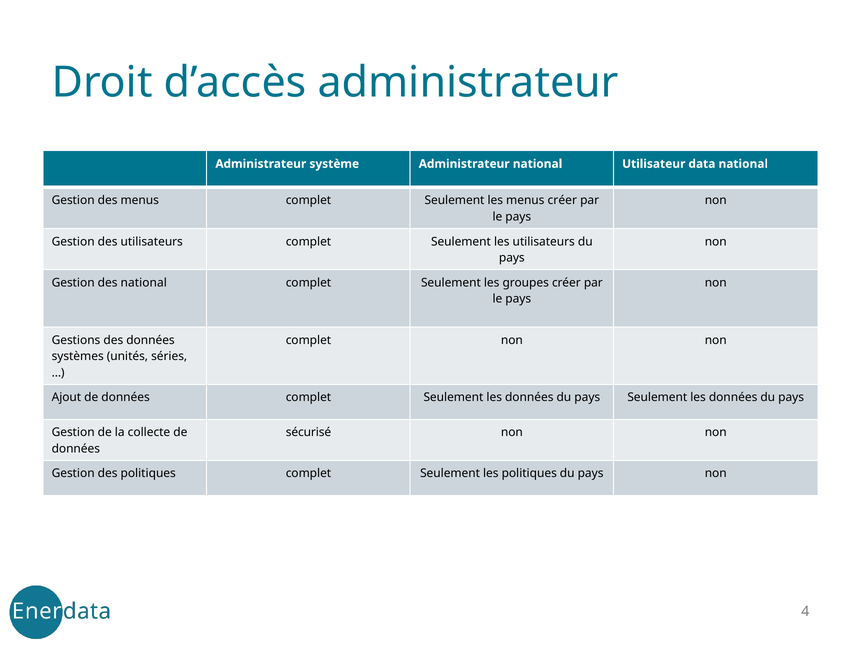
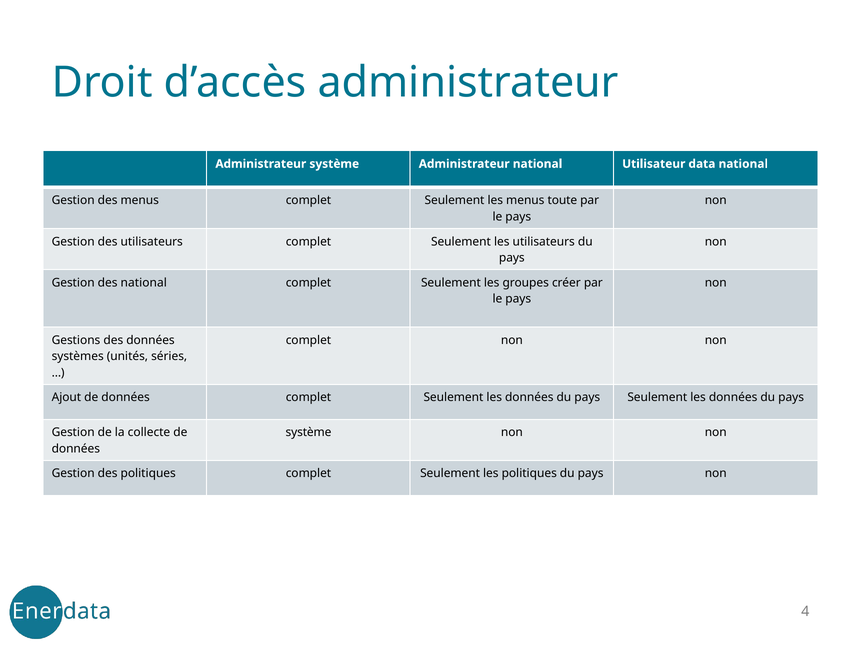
menus créer: créer -> toute
sécurisé at (308, 432): sécurisé -> système
